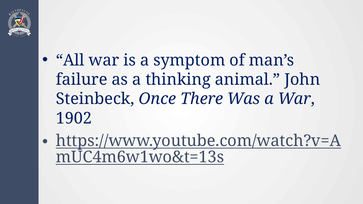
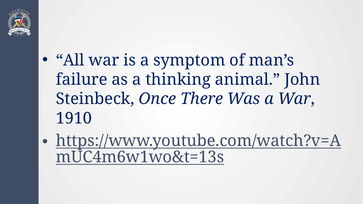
1902: 1902 -> 1910
